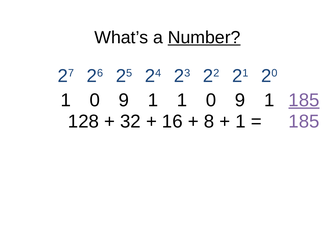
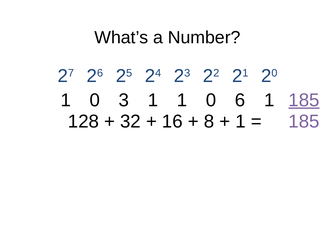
Number underline: present -> none
9 at (124, 100): 9 -> 3
1 1 0 9: 9 -> 6
